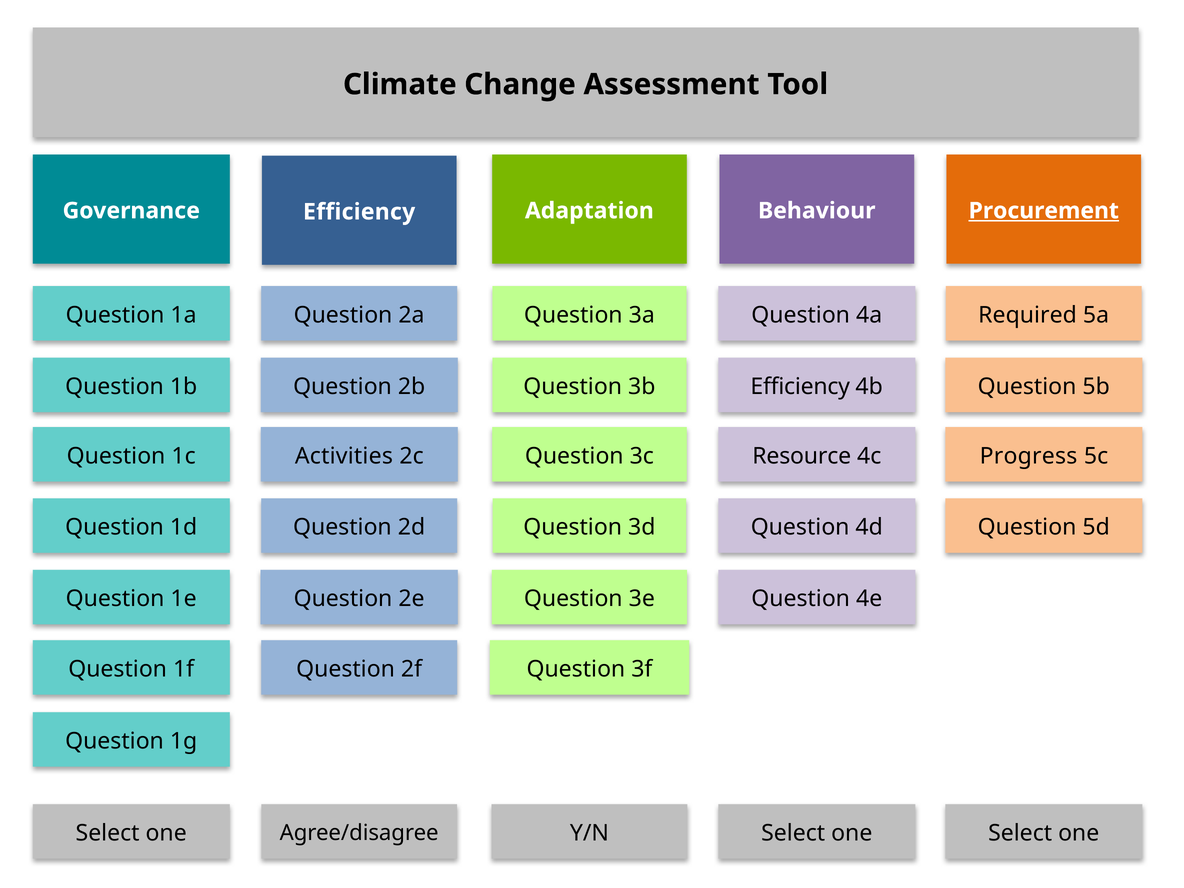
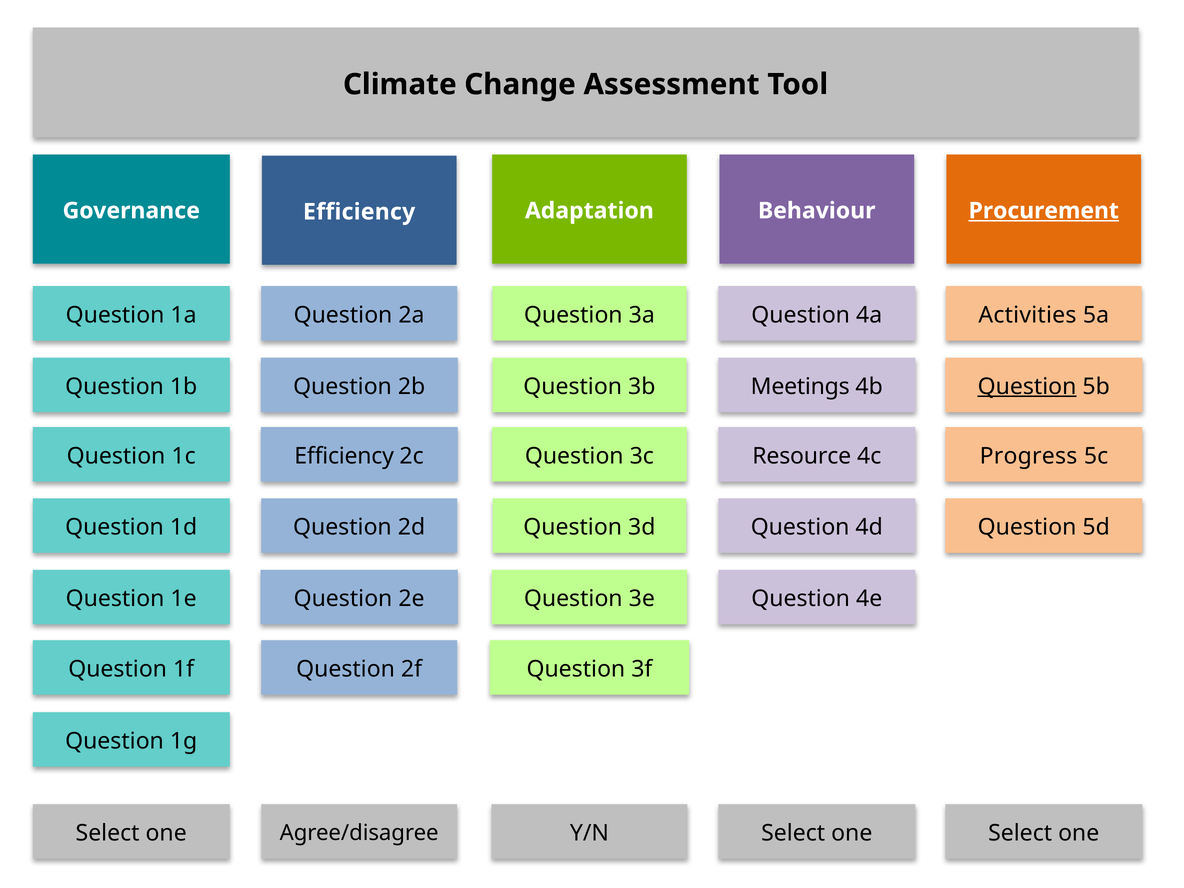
Required: Required -> Activities
Efficiency at (800, 387): Efficiency -> Meetings
Question at (1027, 387) underline: none -> present
Activities at (344, 456): Activities -> Efficiency
